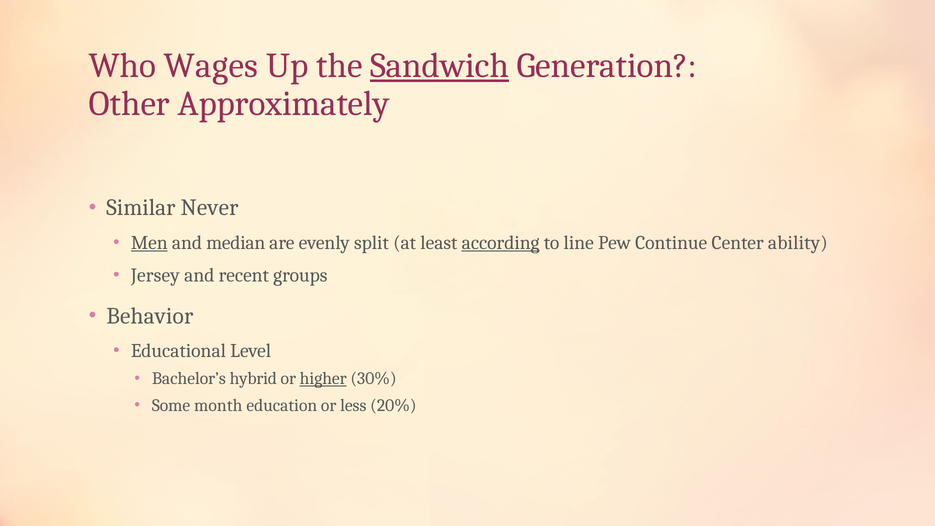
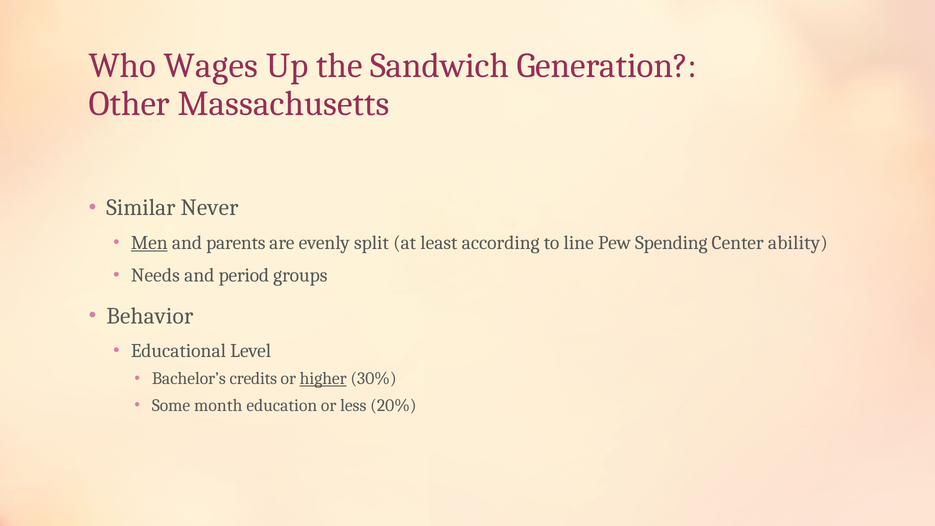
Sandwich underline: present -> none
Approximately: Approximately -> Massachusetts
median: median -> parents
according underline: present -> none
Continue: Continue -> Spending
Jersey: Jersey -> Needs
recent: recent -> period
hybrid: hybrid -> credits
